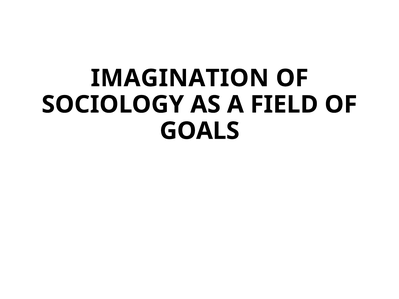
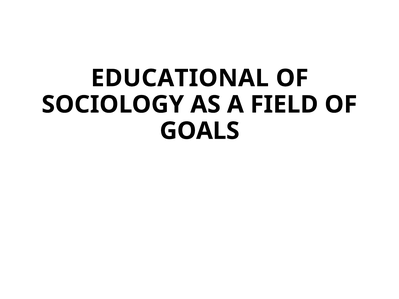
IMAGINATION: IMAGINATION -> EDUCATIONAL
